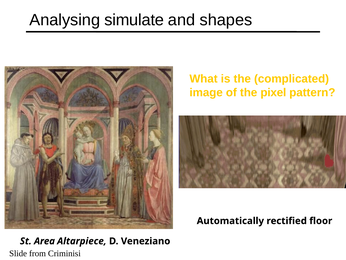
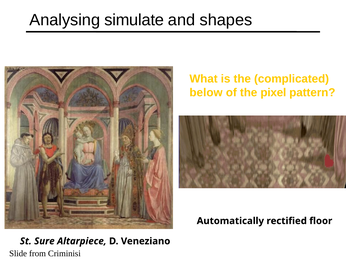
image: image -> below
Area: Area -> Sure
